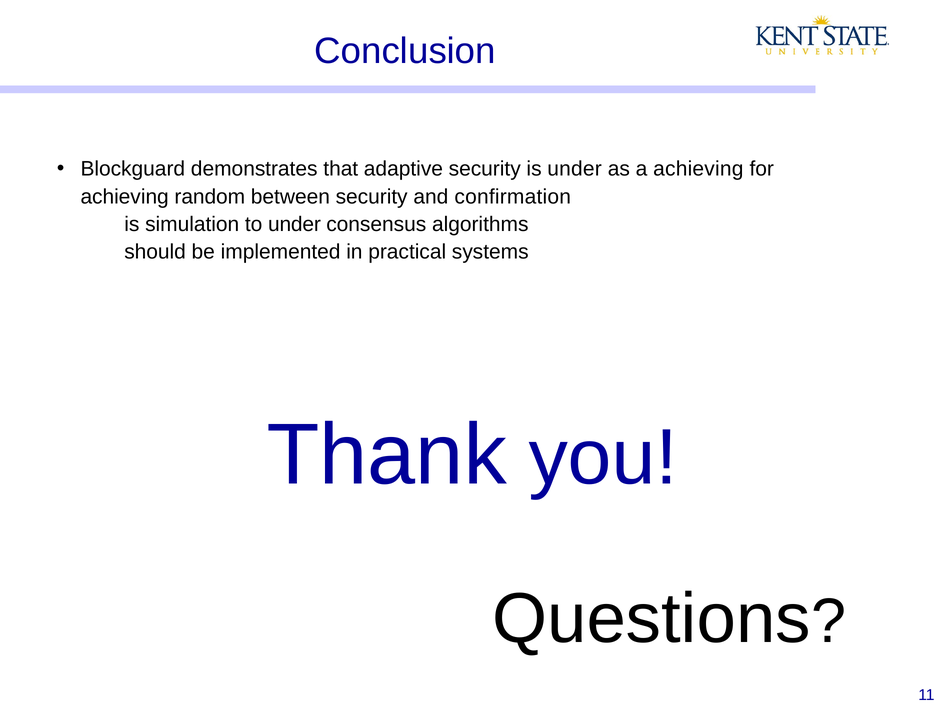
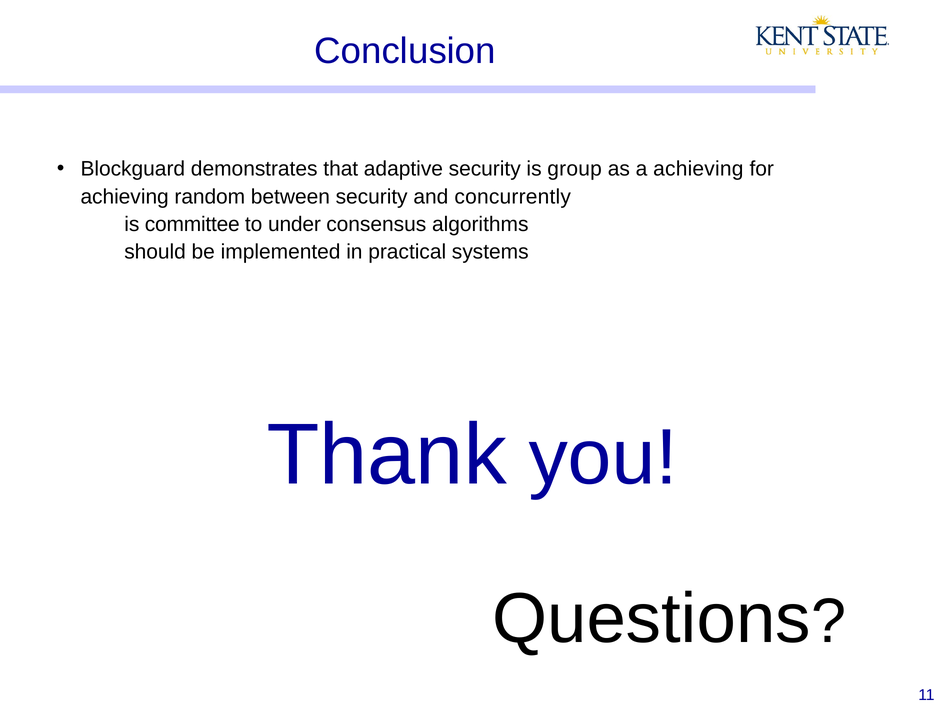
is under: under -> group
confirmation: confirmation -> concurrently
simulation: simulation -> committee
